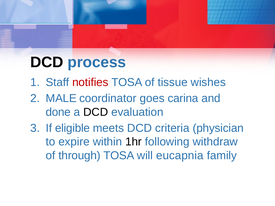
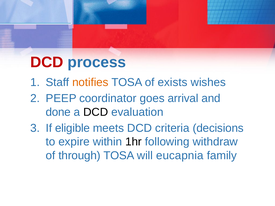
DCD at (47, 62) colour: black -> red
notifies colour: red -> orange
tissue: tissue -> exists
MALE: MALE -> PEEP
carina: carina -> arrival
physician: physician -> decisions
